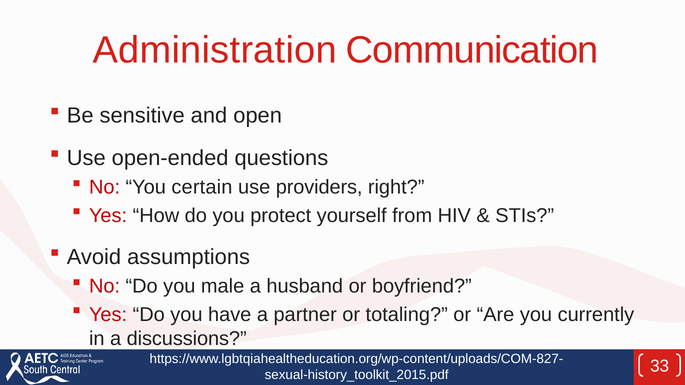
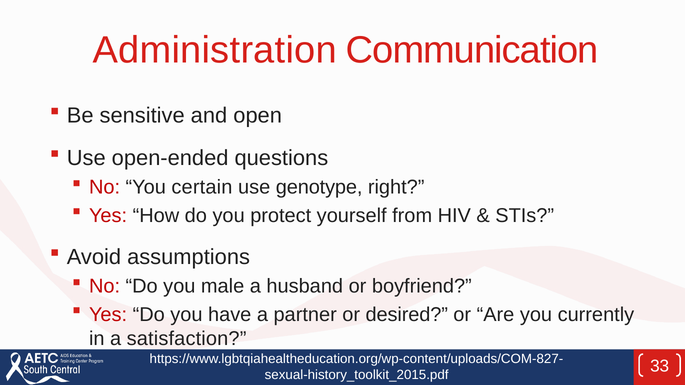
providers: providers -> genotype
totaling: totaling -> desired
discussions: discussions -> satisfaction
